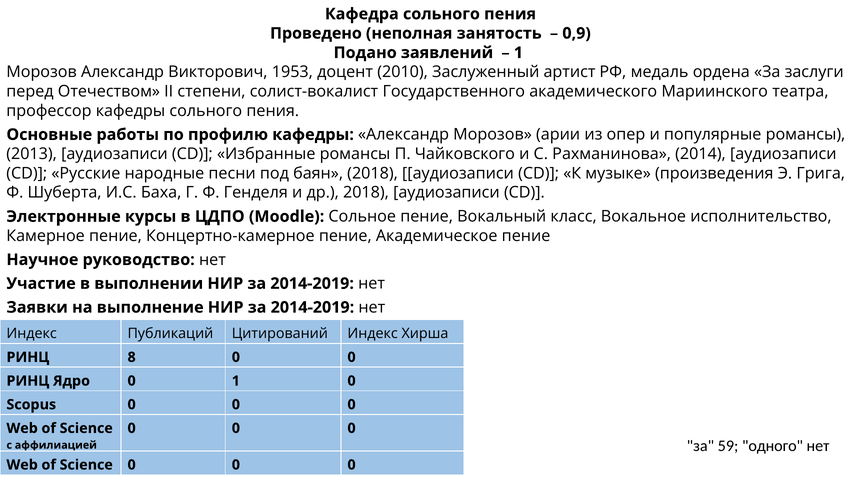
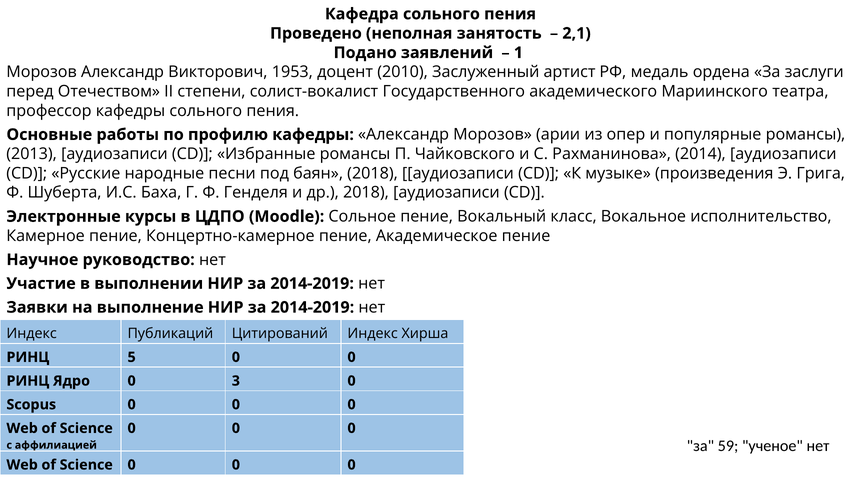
0,9: 0,9 -> 2,1
8: 8 -> 5
0 1: 1 -> 3
одного: одного -> ученое
